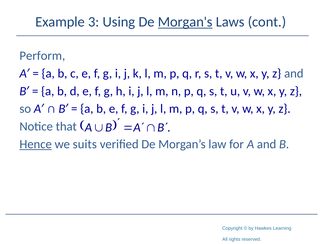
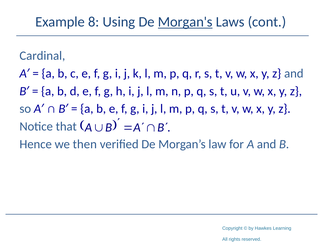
3: 3 -> 8
Perform: Perform -> Cardinal
Hence underline: present -> none
suits: suits -> then
